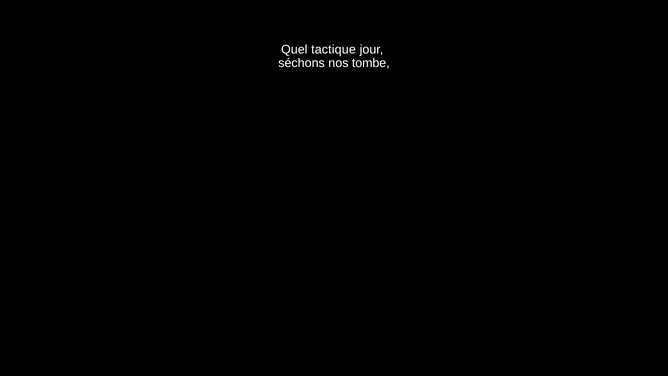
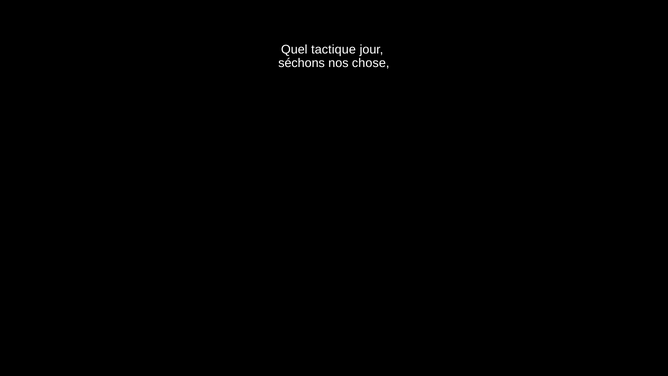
tombe: tombe -> chose
